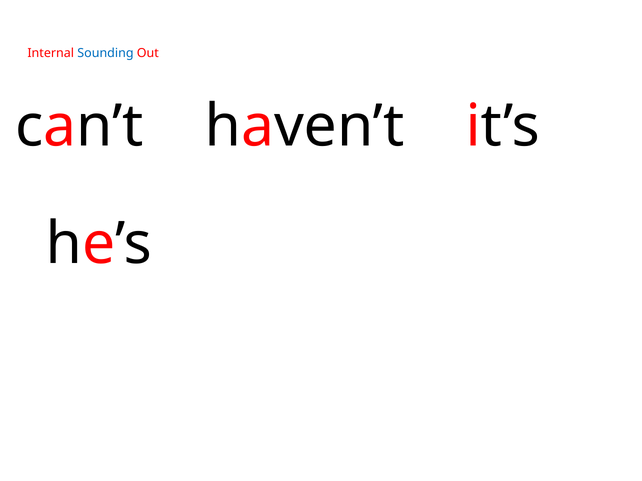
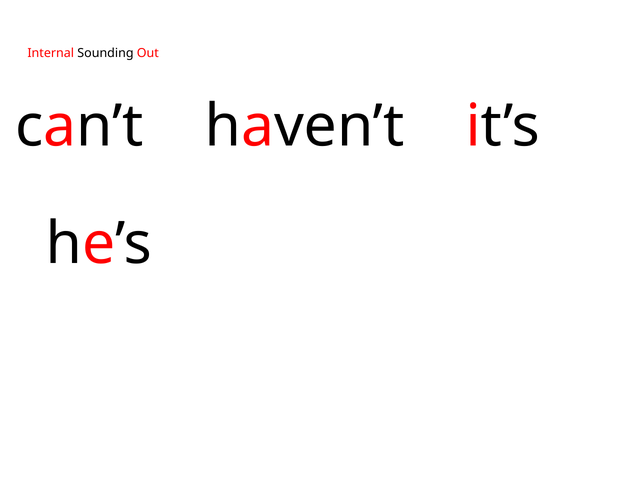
Sounding colour: blue -> black
